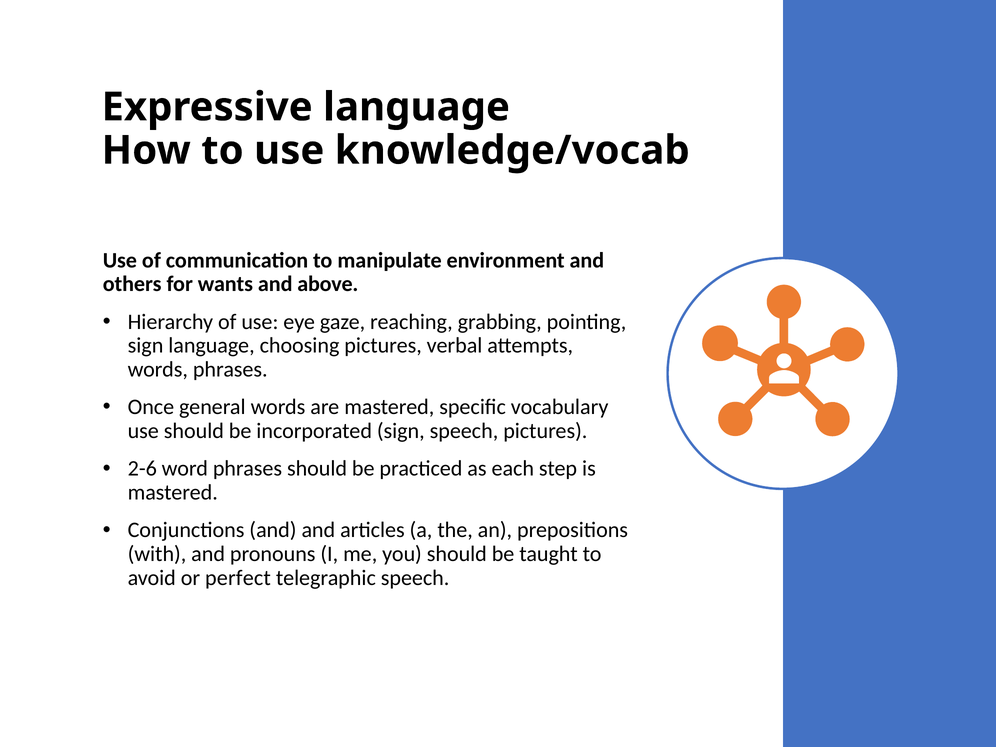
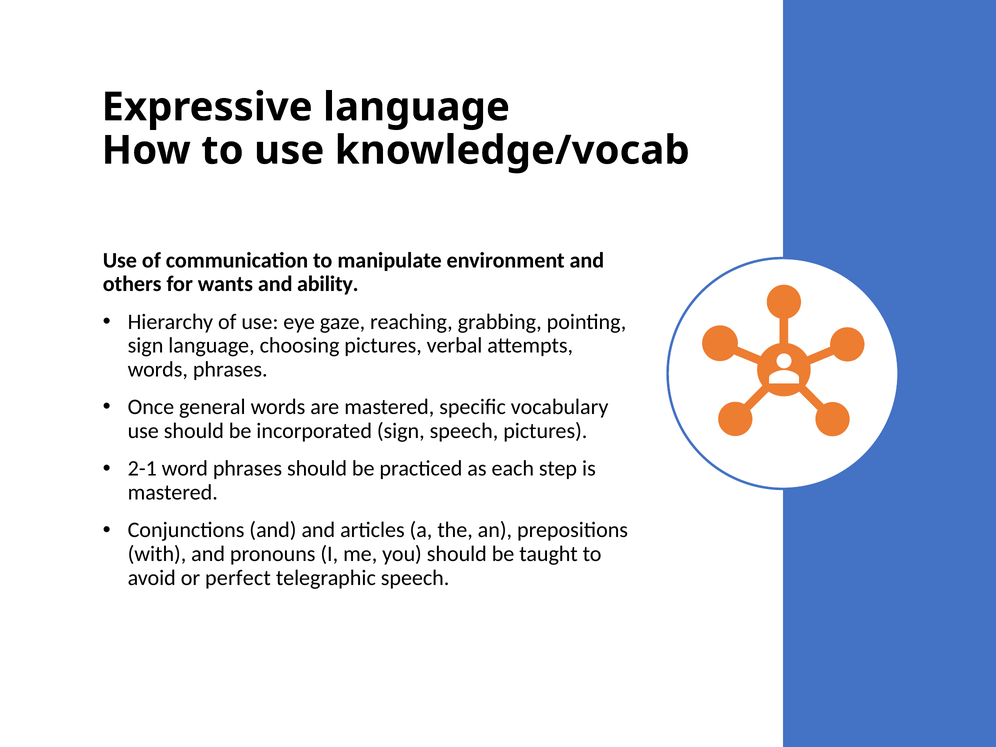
above: above -> ability
2-6: 2-6 -> 2-1
